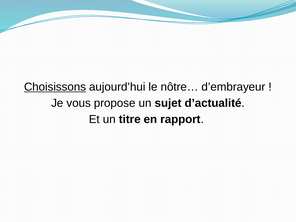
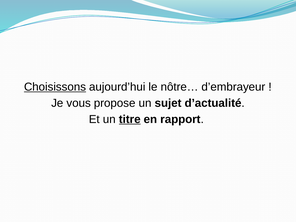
titre underline: none -> present
